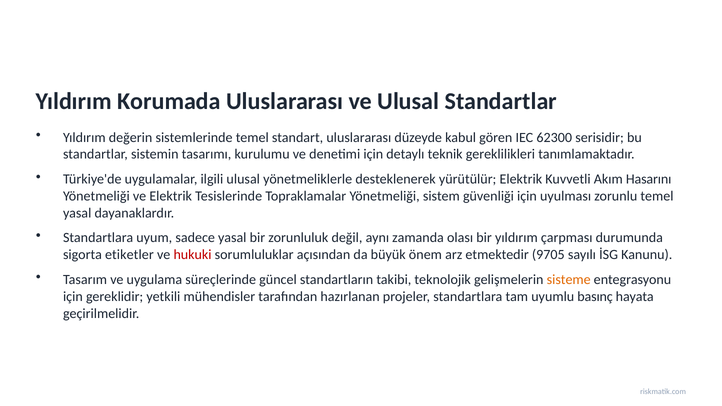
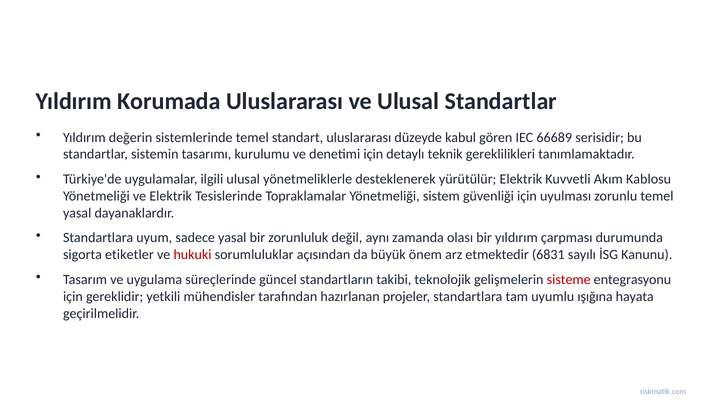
62300: 62300 -> 66689
Hasarını: Hasarını -> Kablosu
9705: 9705 -> 6831
sisteme colour: orange -> red
basınç: basınç -> ışığına
